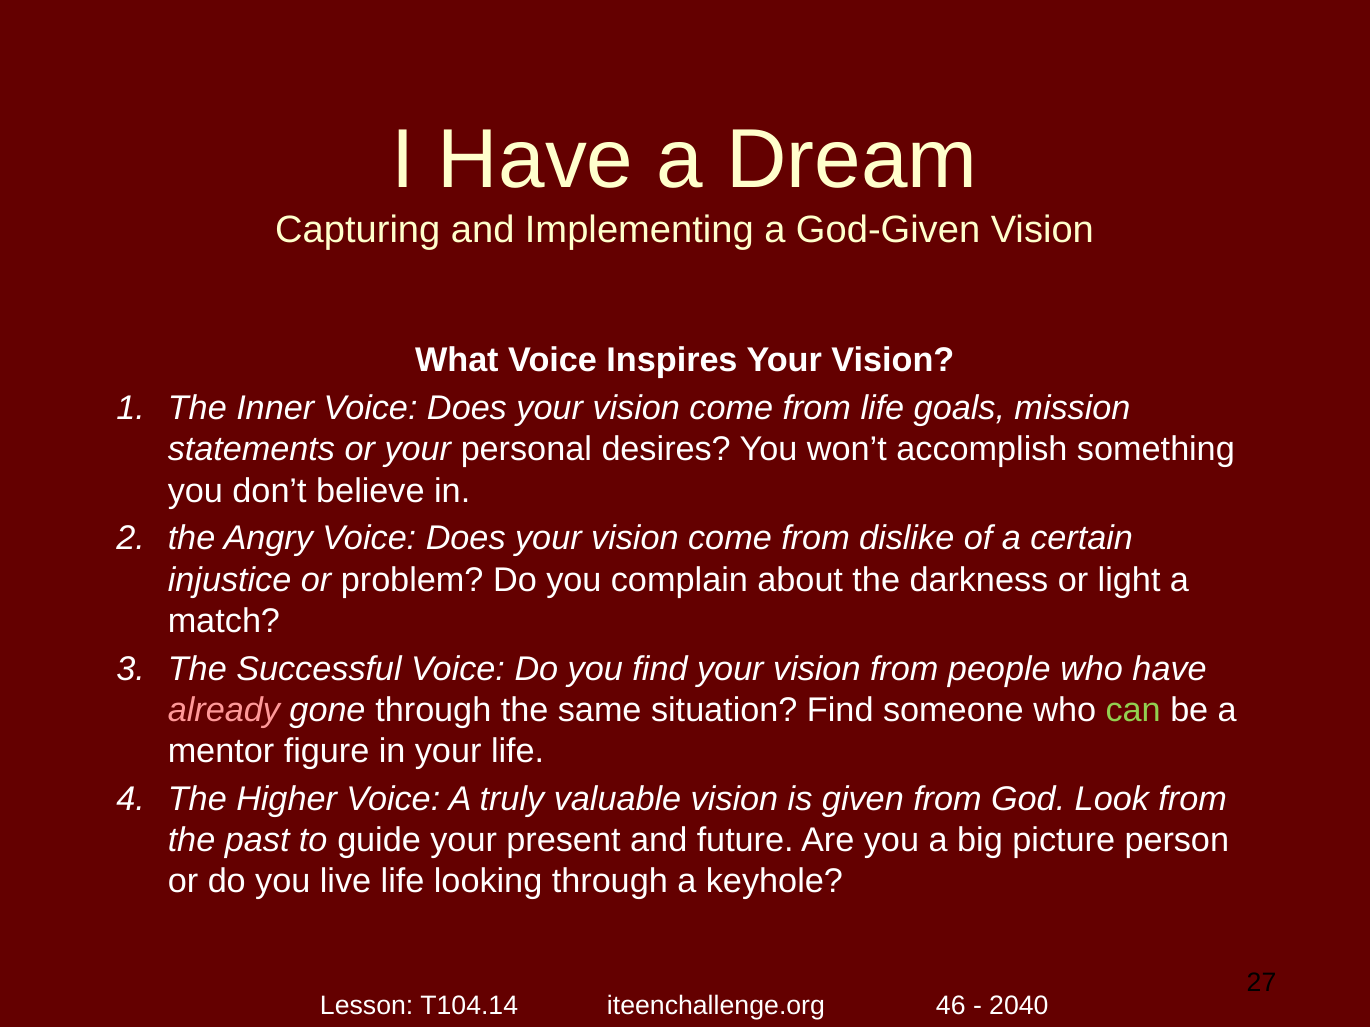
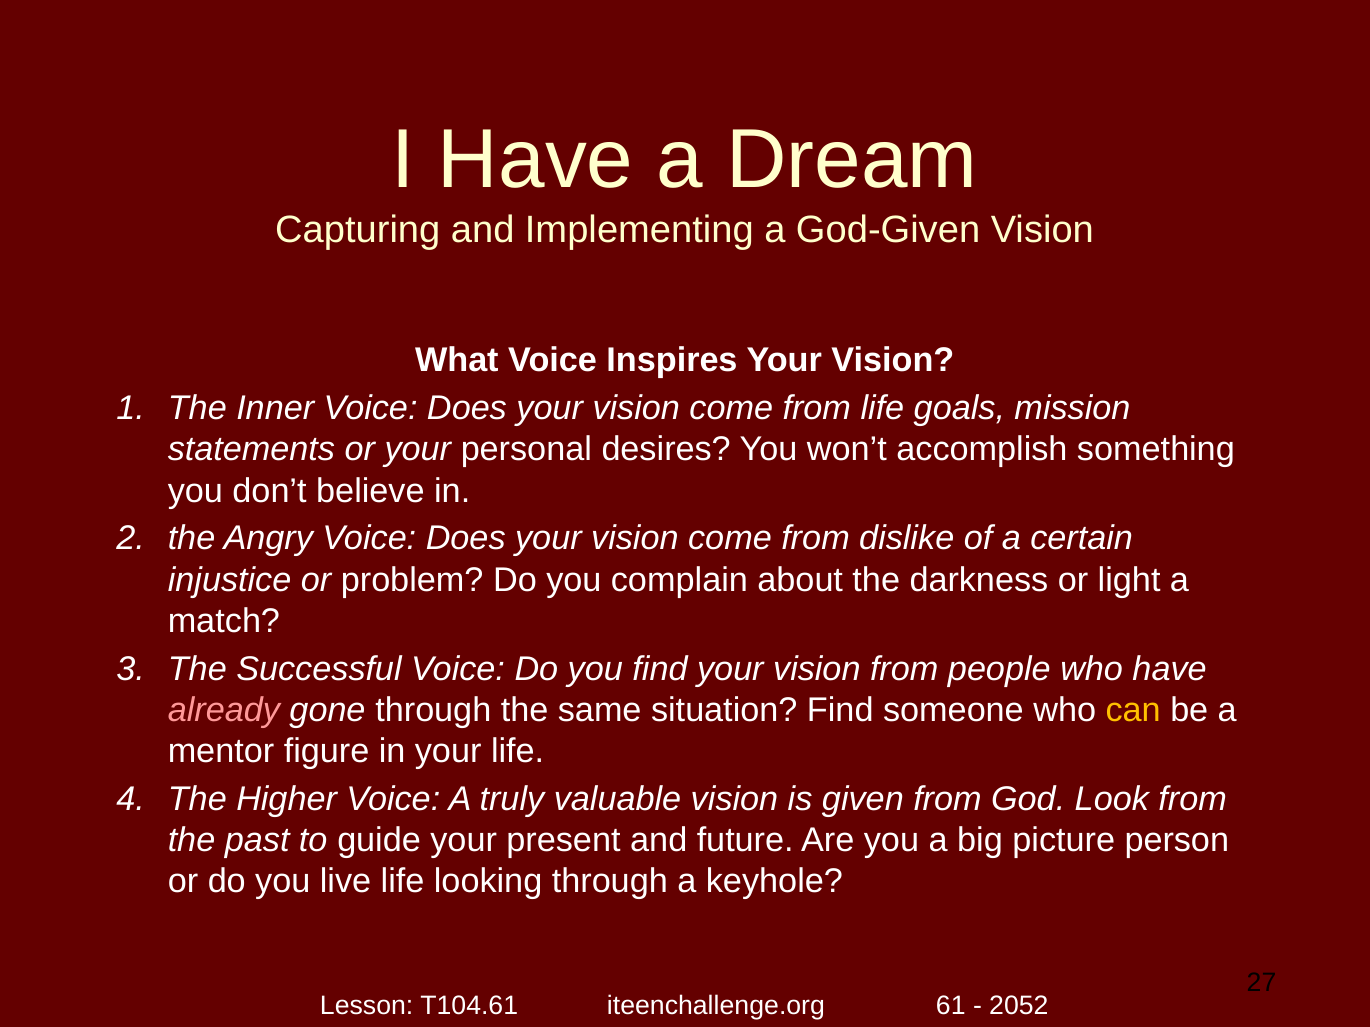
can colour: light green -> yellow
T104.14: T104.14 -> T104.61
46: 46 -> 61
2040: 2040 -> 2052
